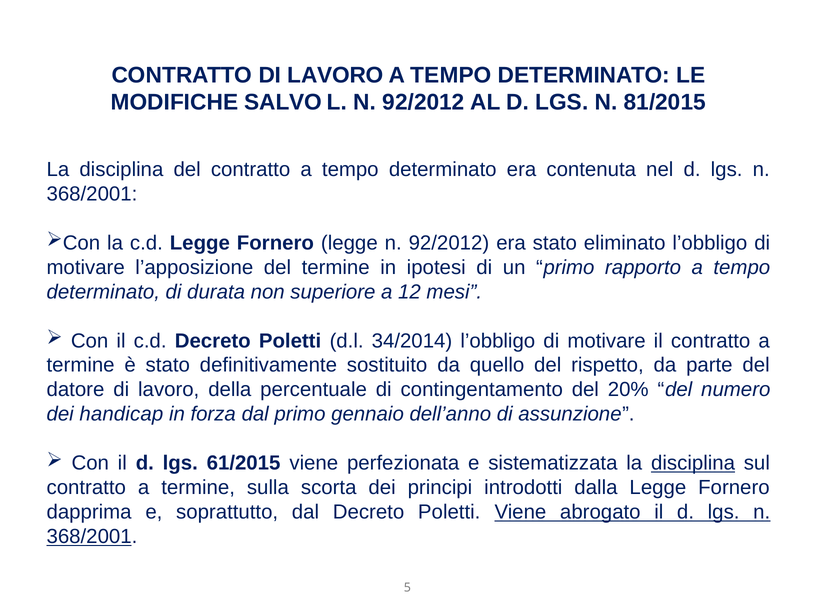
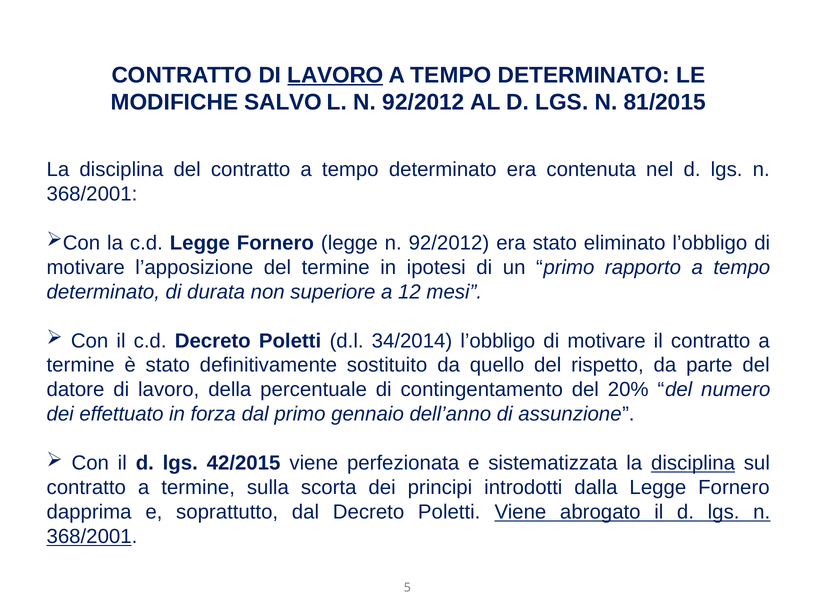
LAVORO at (335, 75) underline: none -> present
handicap: handicap -> effettuato
61/2015: 61/2015 -> 42/2015
